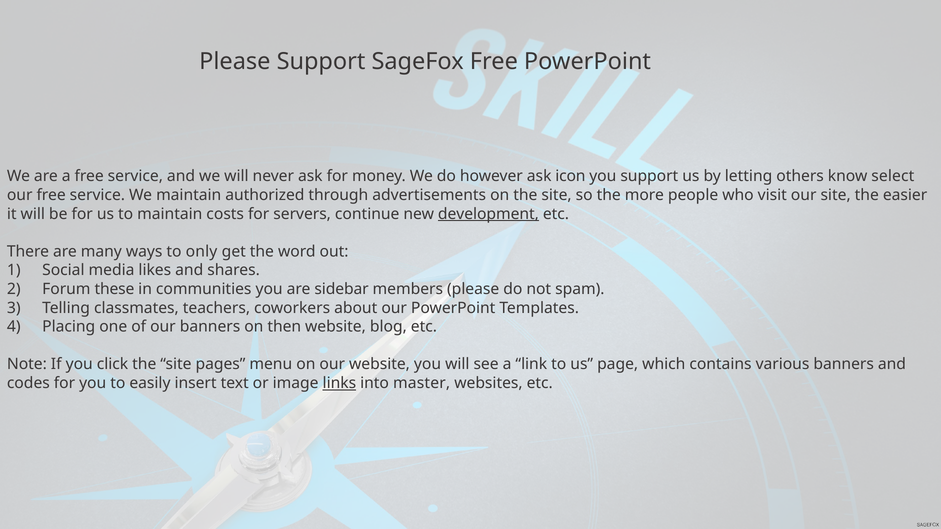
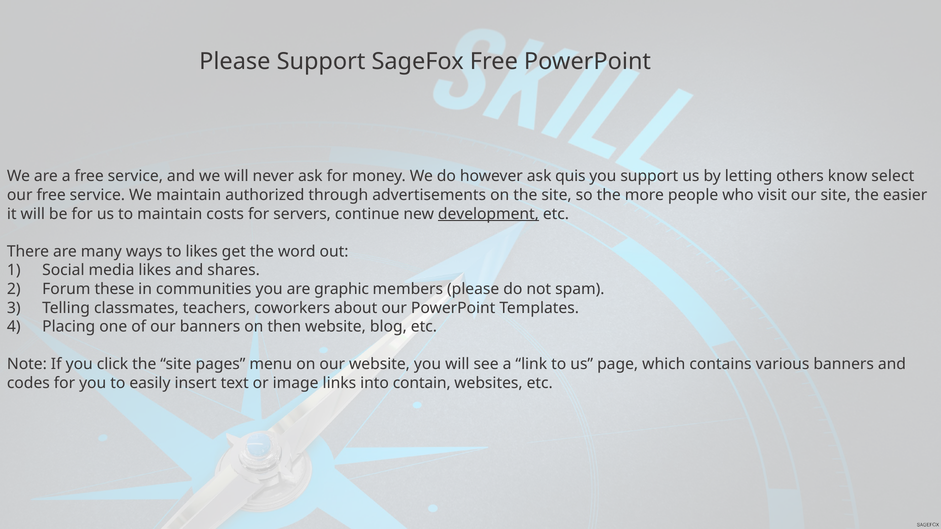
icon: icon -> quis
to only: only -> likes
sidebar: sidebar -> graphic
links underline: present -> none
master: master -> contain
